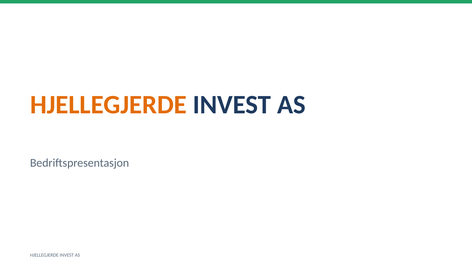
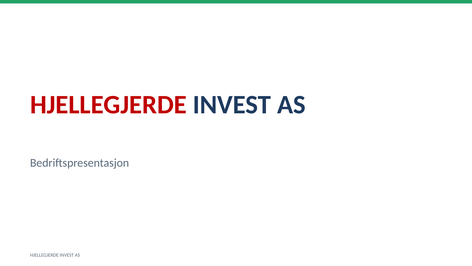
HJELLEGJERDE at (108, 105) colour: orange -> red
